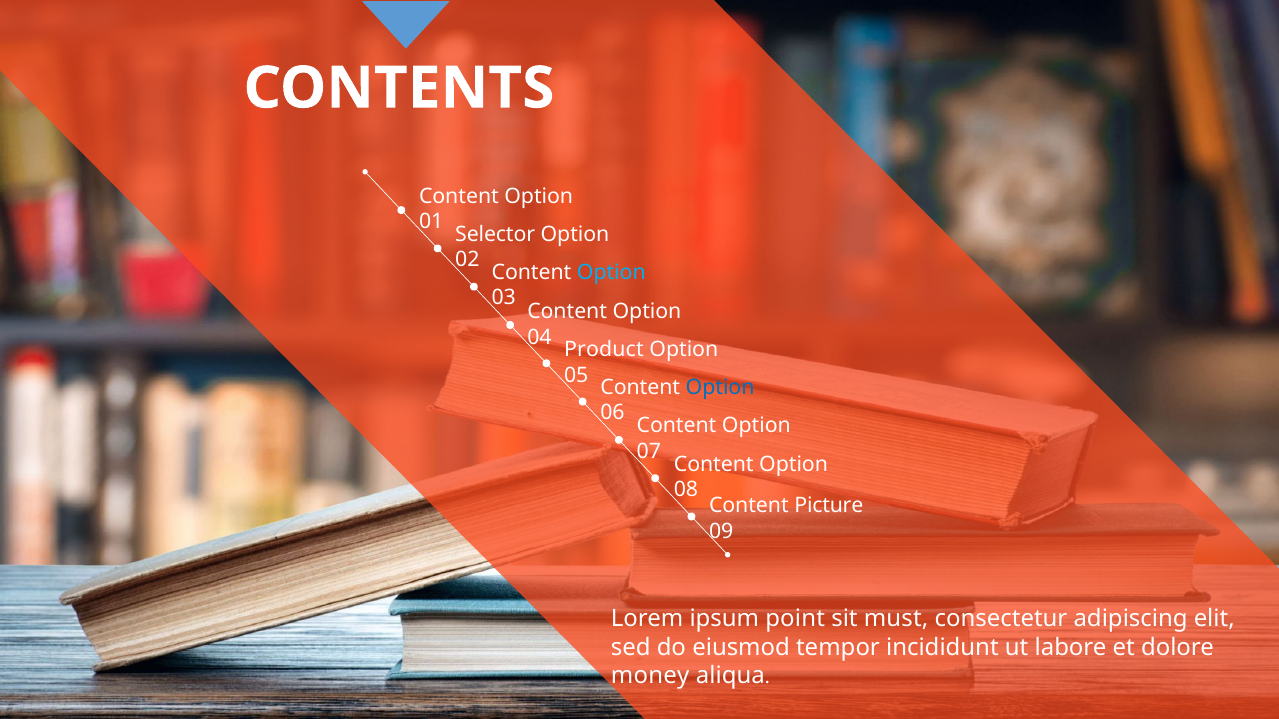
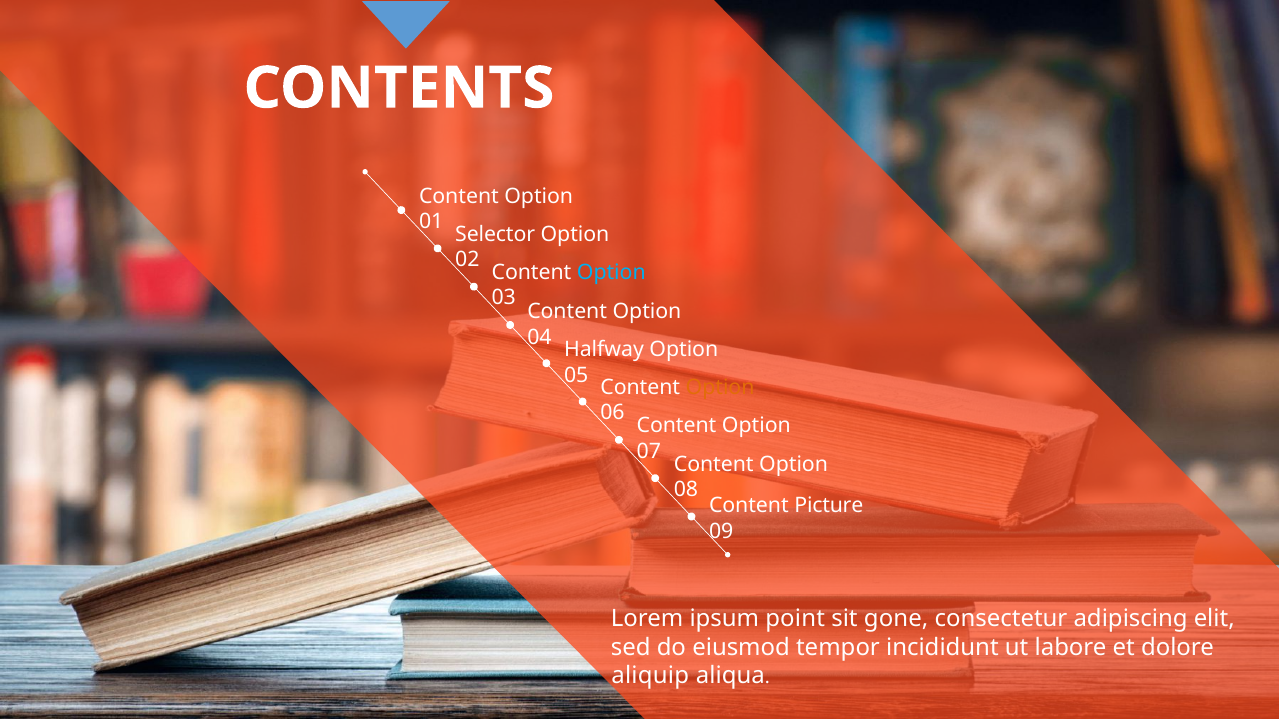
Product: Product -> Halfway
Option at (720, 388) colour: blue -> orange
must: must -> gone
money: money -> aliquip
